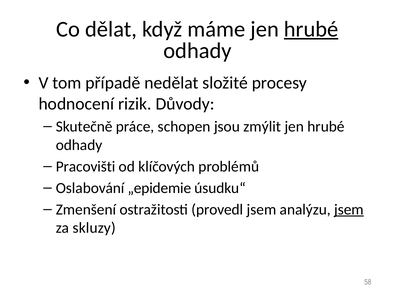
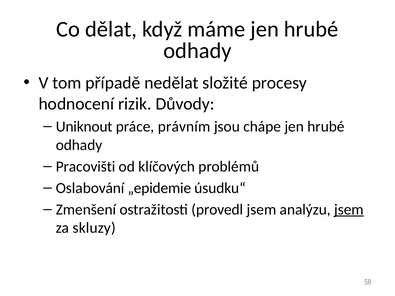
hrubé at (311, 29) underline: present -> none
Skutečně: Skutečně -> Uniknout
schopen: schopen -> právním
zmýlit: zmýlit -> chápe
